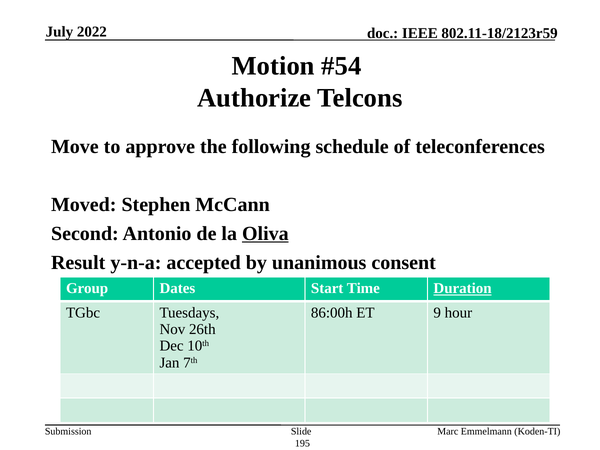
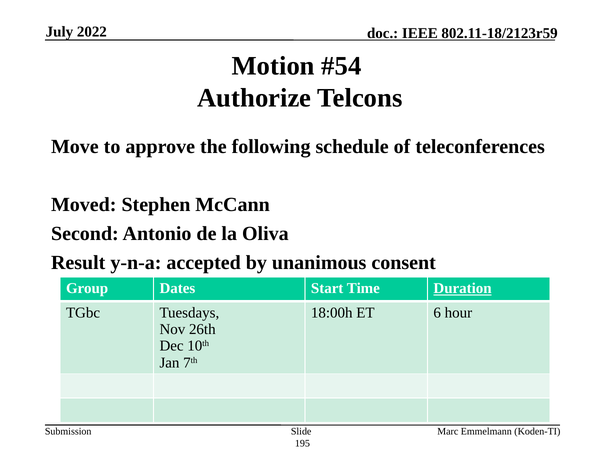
Oliva underline: present -> none
86:00h: 86:00h -> 18:00h
9: 9 -> 6
